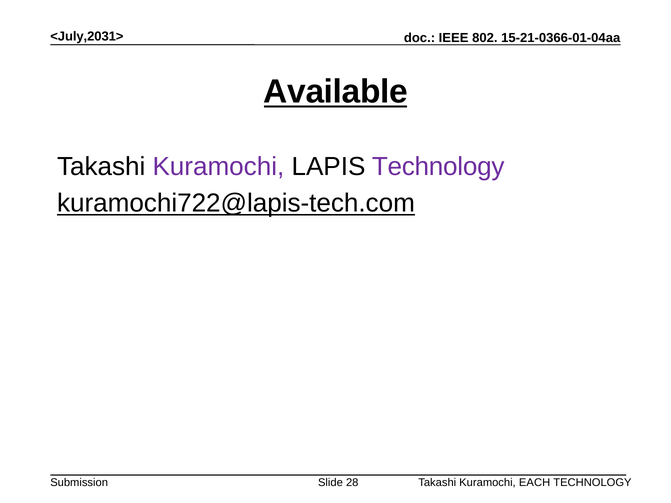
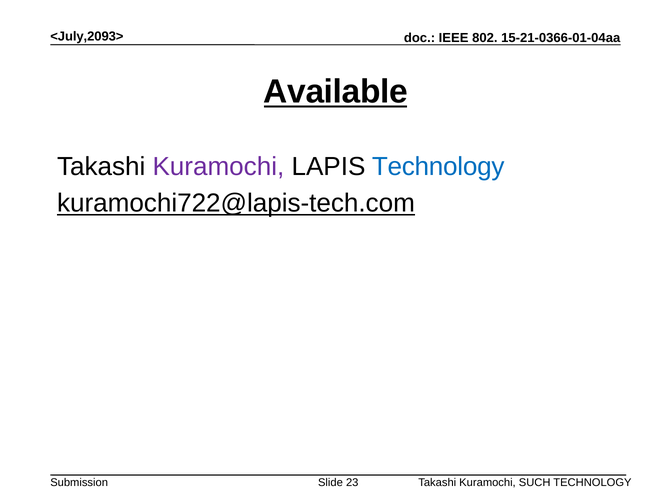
<July,2031>: <July,2031> -> <July,2093>
Technology at (438, 167) colour: purple -> blue
28: 28 -> 23
EACH: EACH -> SUCH
